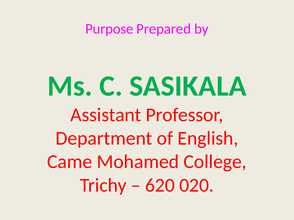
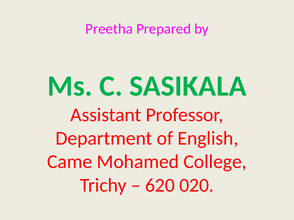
Purpose: Purpose -> Preetha
